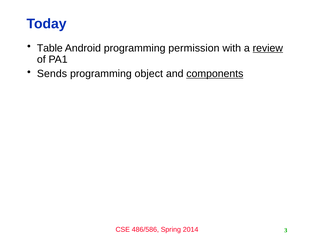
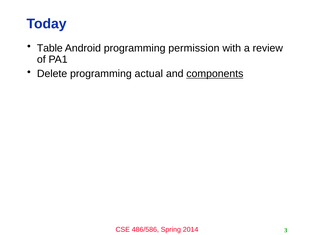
review underline: present -> none
Sends: Sends -> Delete
object: object -> actual
